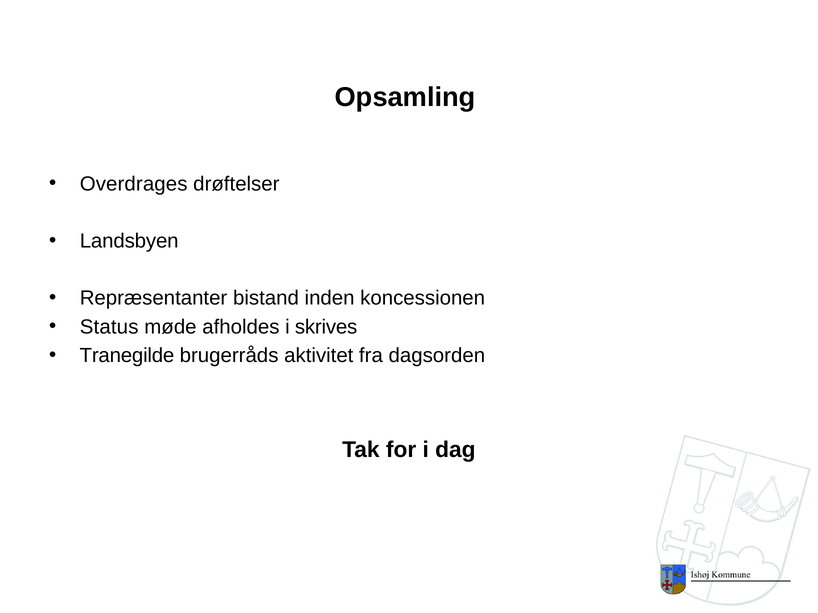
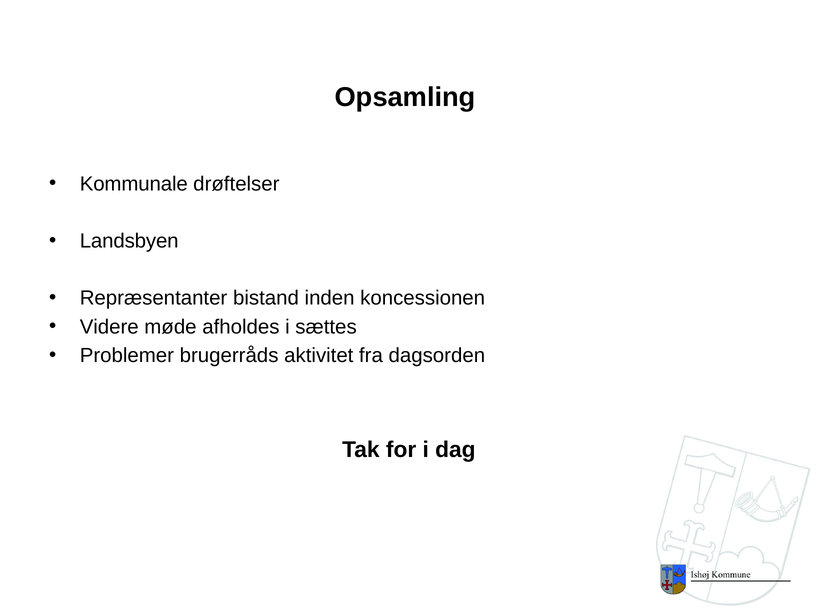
Overdrages: Overdrages -> Kommunale
Status: Status -> Videre
skrives: skrives -> sættes
Tranegilde: Tranegilde -> Problemer
